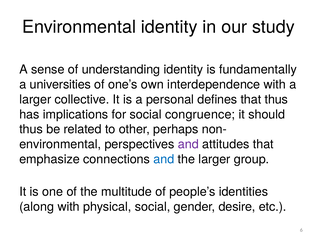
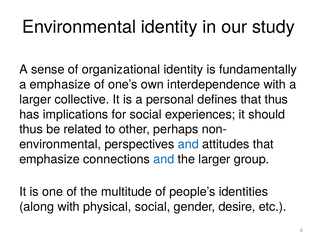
understanding: understanding -> organizational
a universities: universities -> emphasize
congruence: congruence -> experiences
and at (188, 145) colour: purple -> blue
